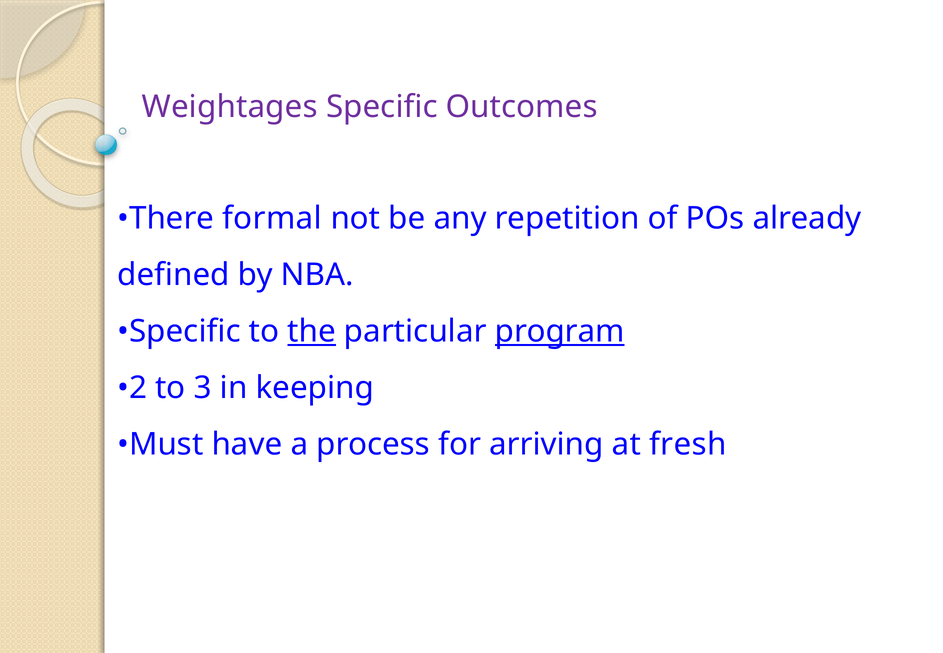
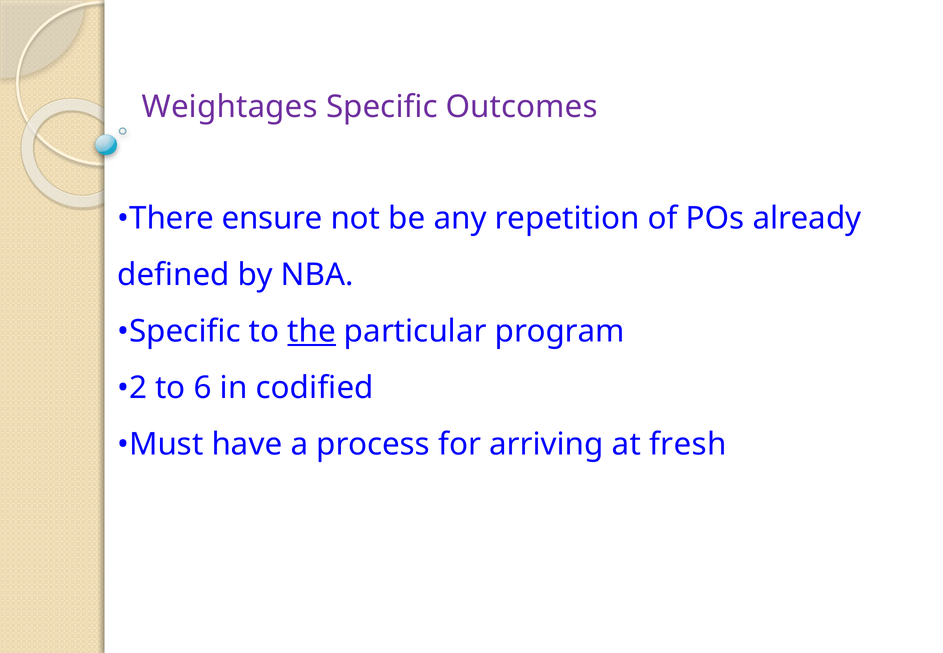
formal: formal -> ensure
program underline: present -> none
3: 3 -> 6
keeping: keeping -> codified
